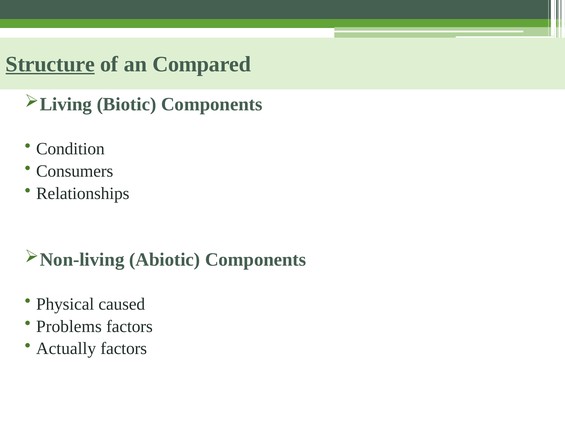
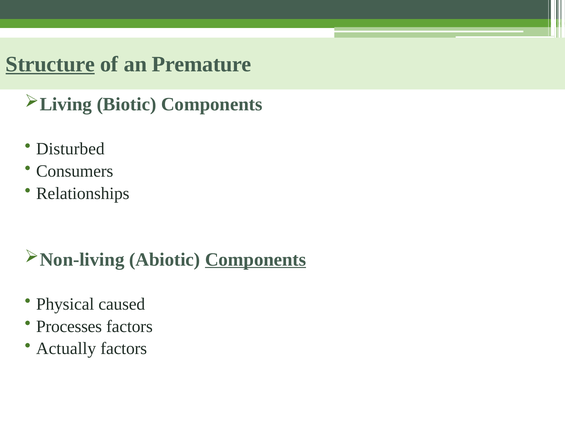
Compared: Compared -> Premature
Condition: Condition -> Disturbed
Components at (256, 259) underline: none -> present
Problems: Problems -> Processes
